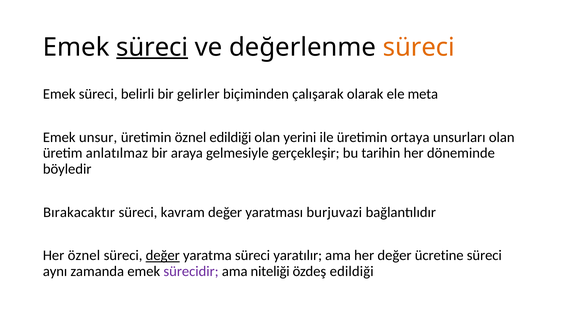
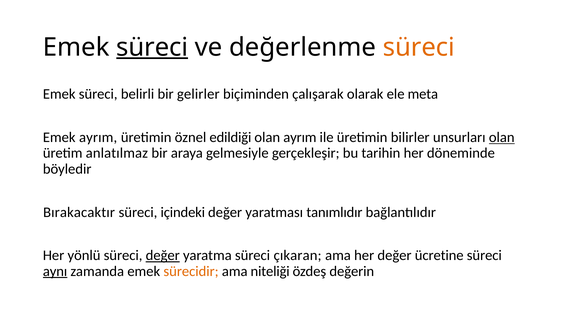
Emek unsur: unsur -> ayrım
olan yerini: yerini -> ayrım
ortaya: ortaya -> bilirler
olan at (502, 137) underline: none -> present
kavram: kavram -> içindeki
burjuvazi: burjuvazi -> tanımlıdır
Her öznel: öznel -> yönlü
yaratılır: yaratılır -> çıkaran
aynı underline: none -> present
sürecidir colour: purple -> orange
özdeş edildiği: edildiği -> değerin
